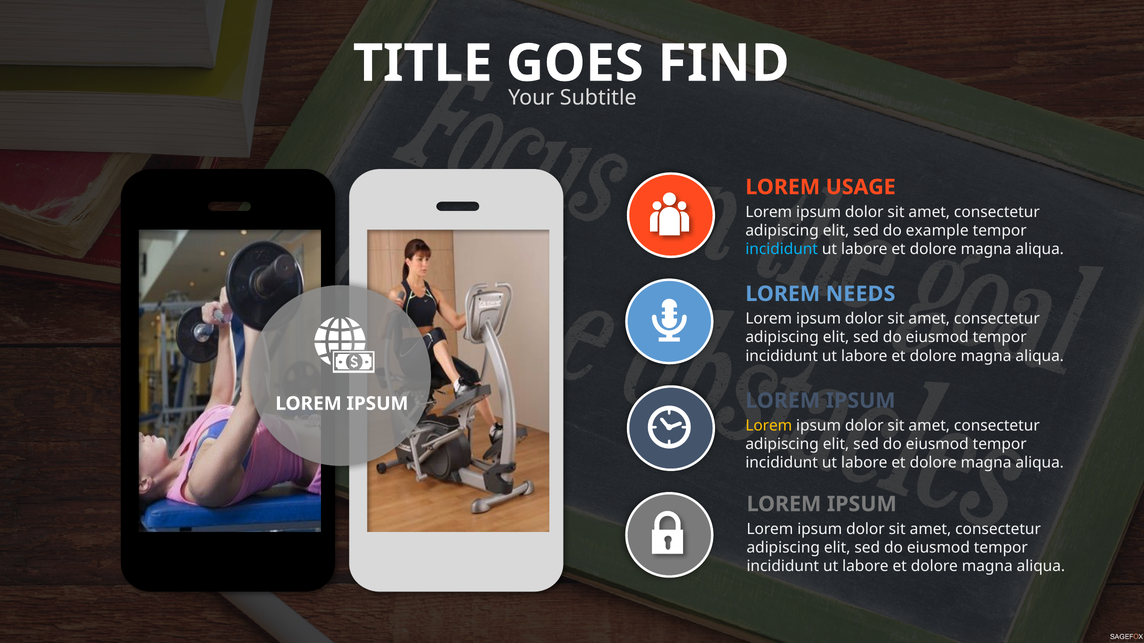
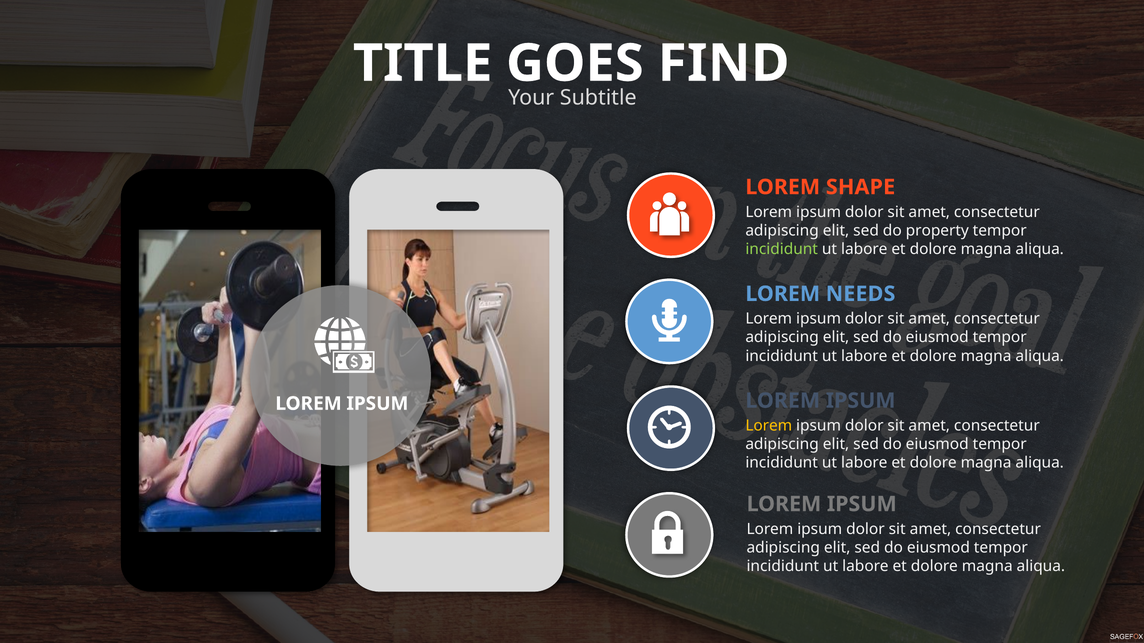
USAGE: USAGE -> SHAPE
example: example -> property
incididunt at (782, 249) colour: light blue -> light green
